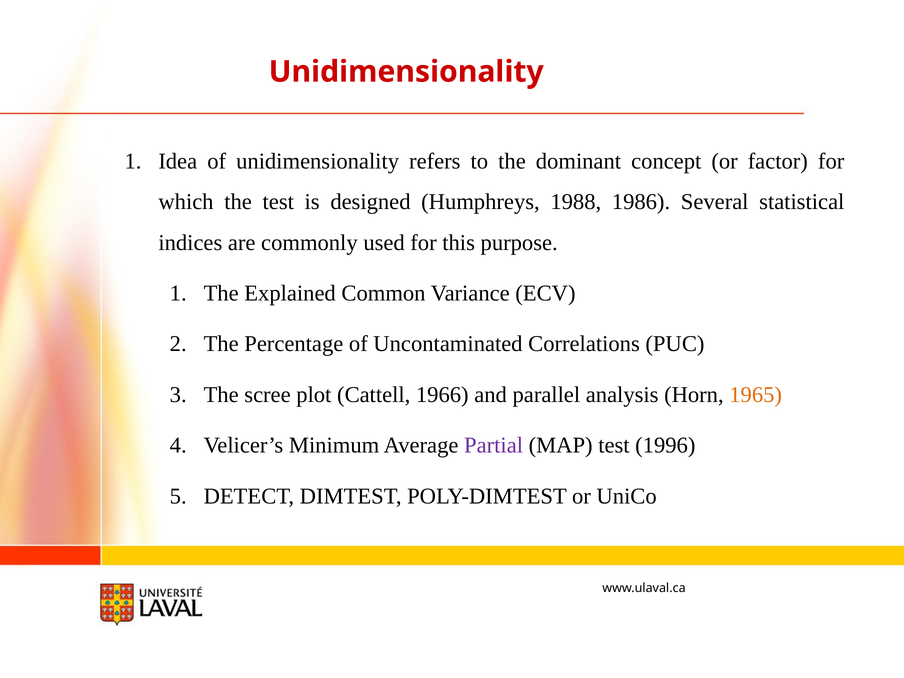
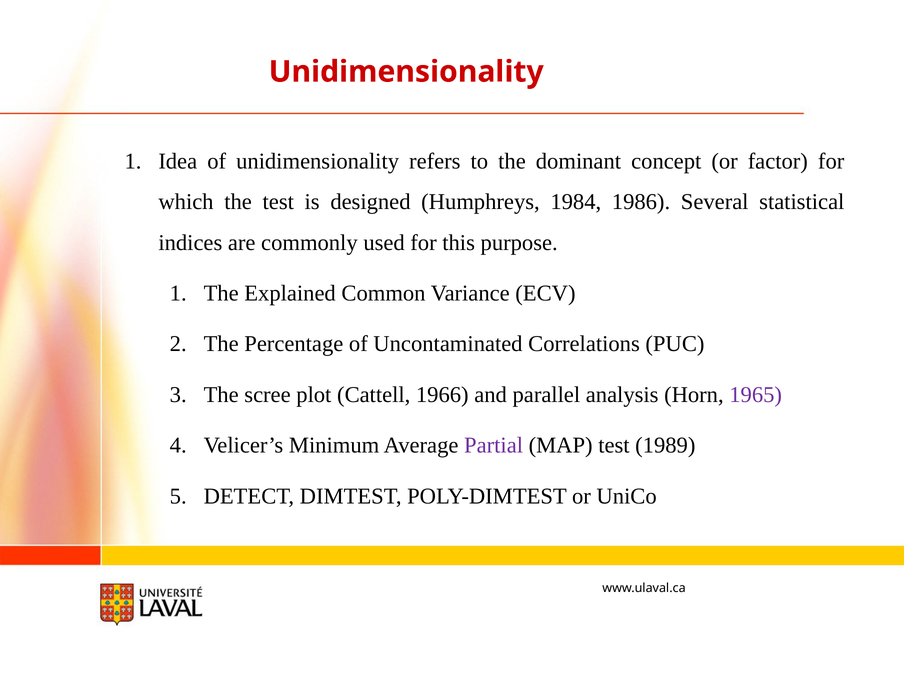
1988: 1988 -> 1984
1965 colour: orange -> purple
1996: 1996 -> 1989
